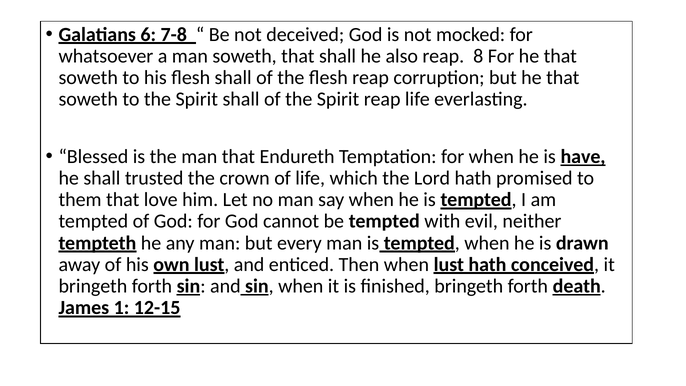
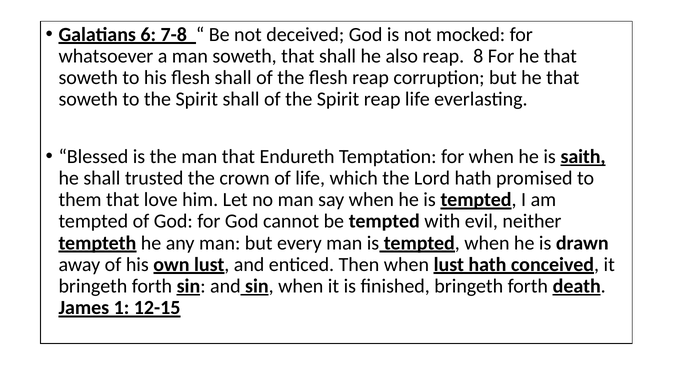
have: have -> saith
